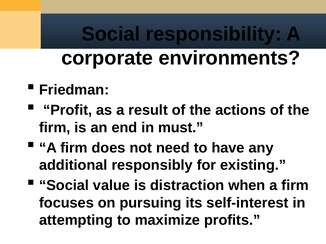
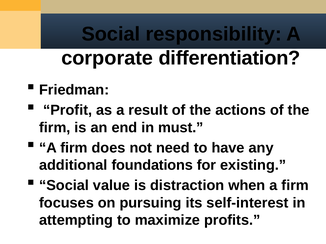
environments: environments -> differentiation
responsibly: responsibly -> foundations
